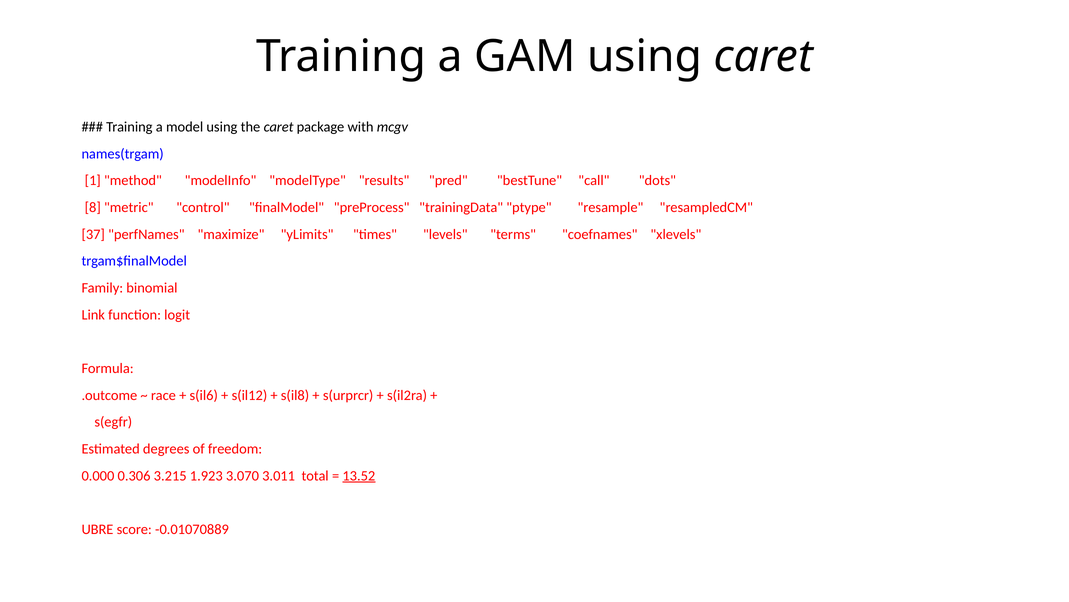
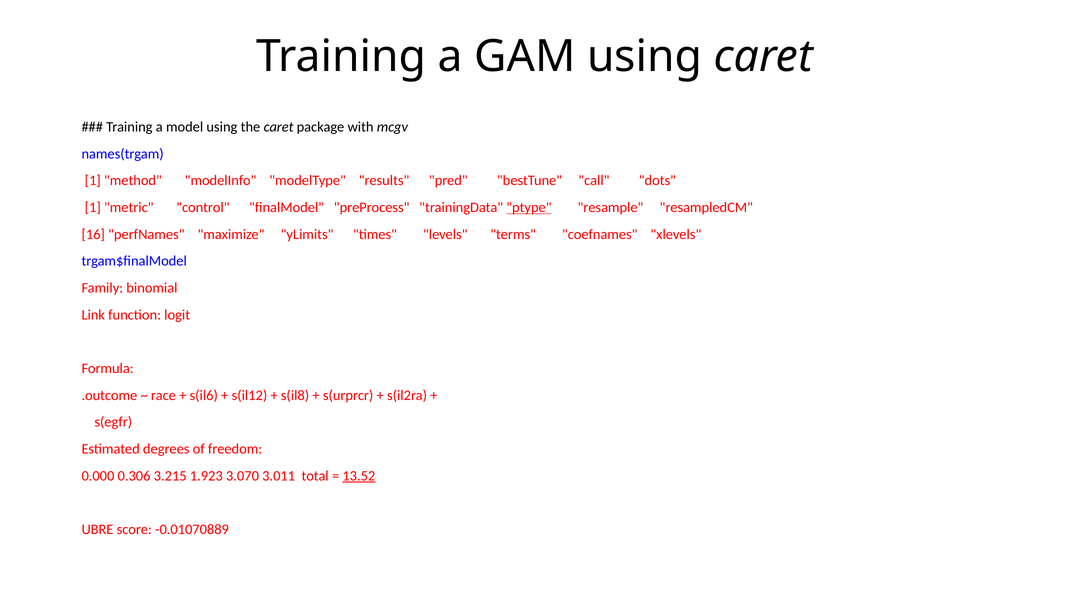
8 at (93, 207): 8 -> 1
ptype underline: none -> present
37: 37 -> 16
